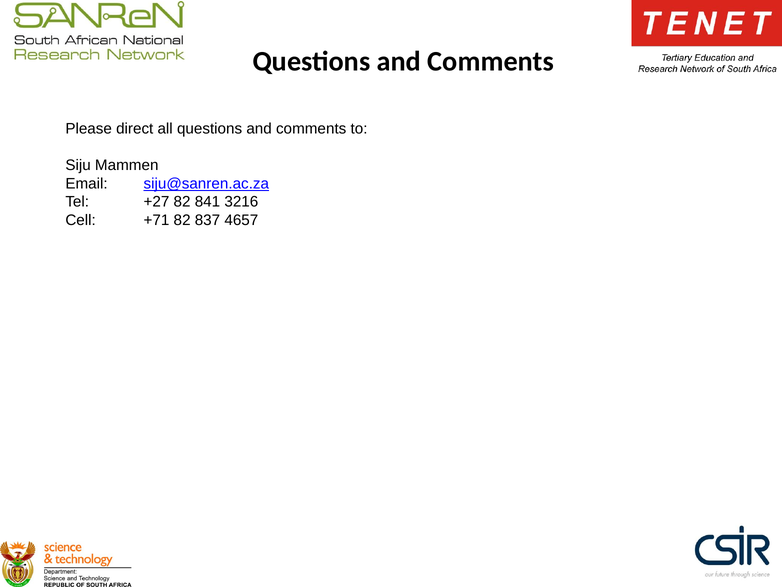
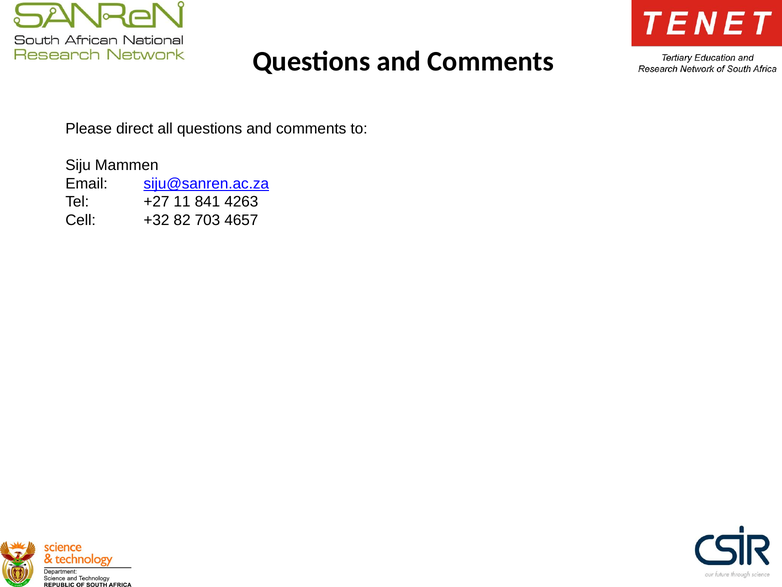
+27 82: 82 -> 11
3216: 3216 -> 4263
+71: +71 -> +32
837: 837 -> 703
